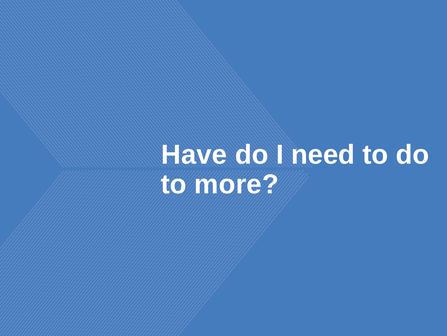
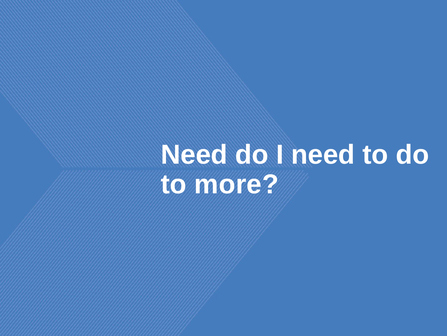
Have at (194, 155): Have -> Need
